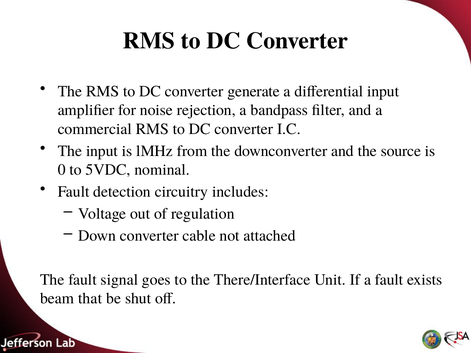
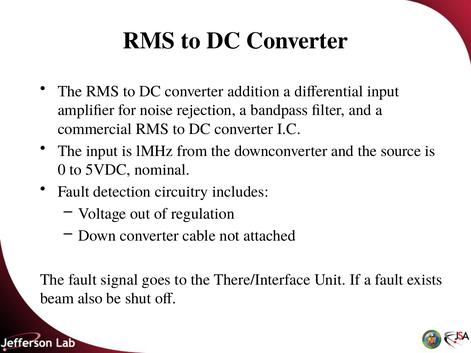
generate: generate -> addition
that: that -> also
